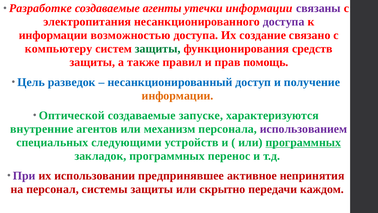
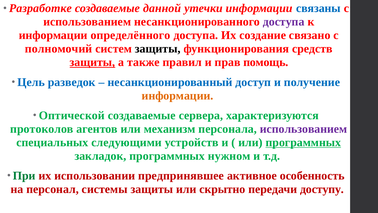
агенты: агенты -> данной
связаны colour: purple -> blue
электропитания at (87, 22): электропитания -> использованием
возможностью: возможностью -> определённого
компьютеру: компьютеру -> полномочий
защиты at (158, 49) colour: green -> black
защиты at (92, 62) underline: none -> present
запуске: запуске -> сервера
внутренние: внутренние -> протоколов
перенос: перенос -> нужном
При colour: purple -> green
непринятия: непринятия -> особенность
каждом: каждом -> доступу
